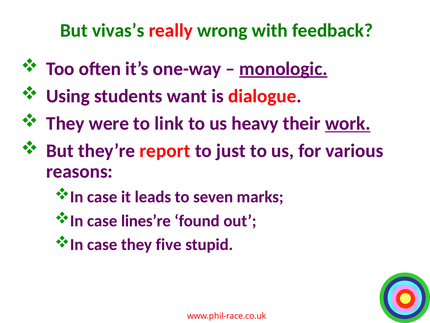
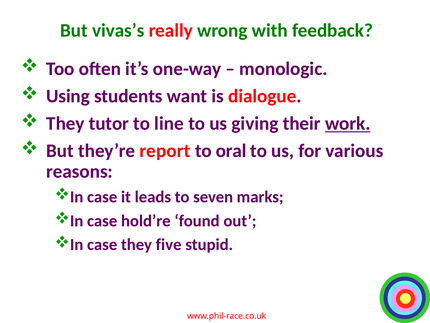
monologic underline: present -> none
were: were -> tutor
link: link -> line
heavy: heavy -> giving
just: just -> oral
lines’re: lines’re -> hold’re
